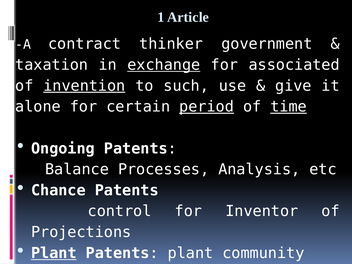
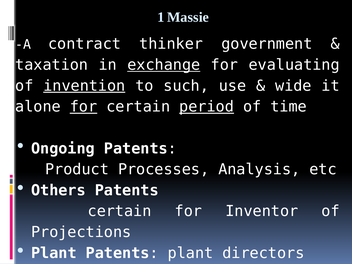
Article: Article -> Massie
associated: associated -> evaluating
give: give -> wide
for at (84, 107) underline: none -> present
time underline: present -> none
Balance: Balance -> Product
Chance: Chance -> Others
control at (120, 211): control -> certain
Plant at (54, 253) underline: present -> none
community: community -> directors
